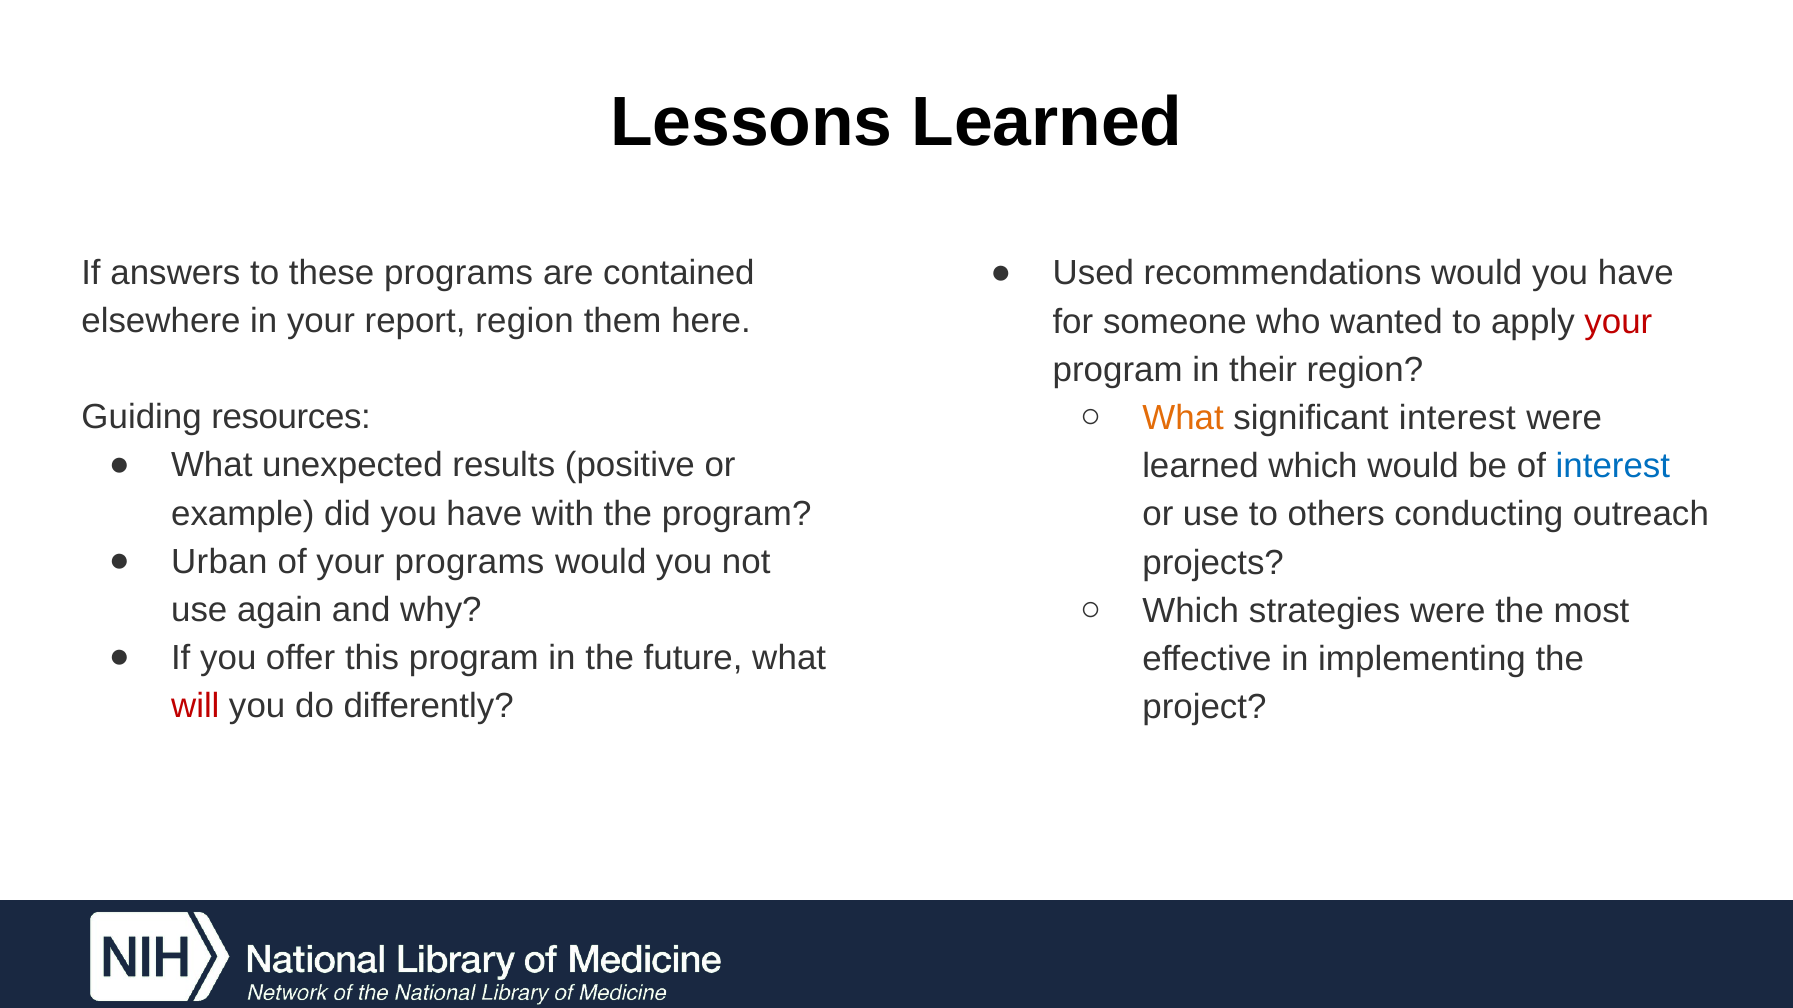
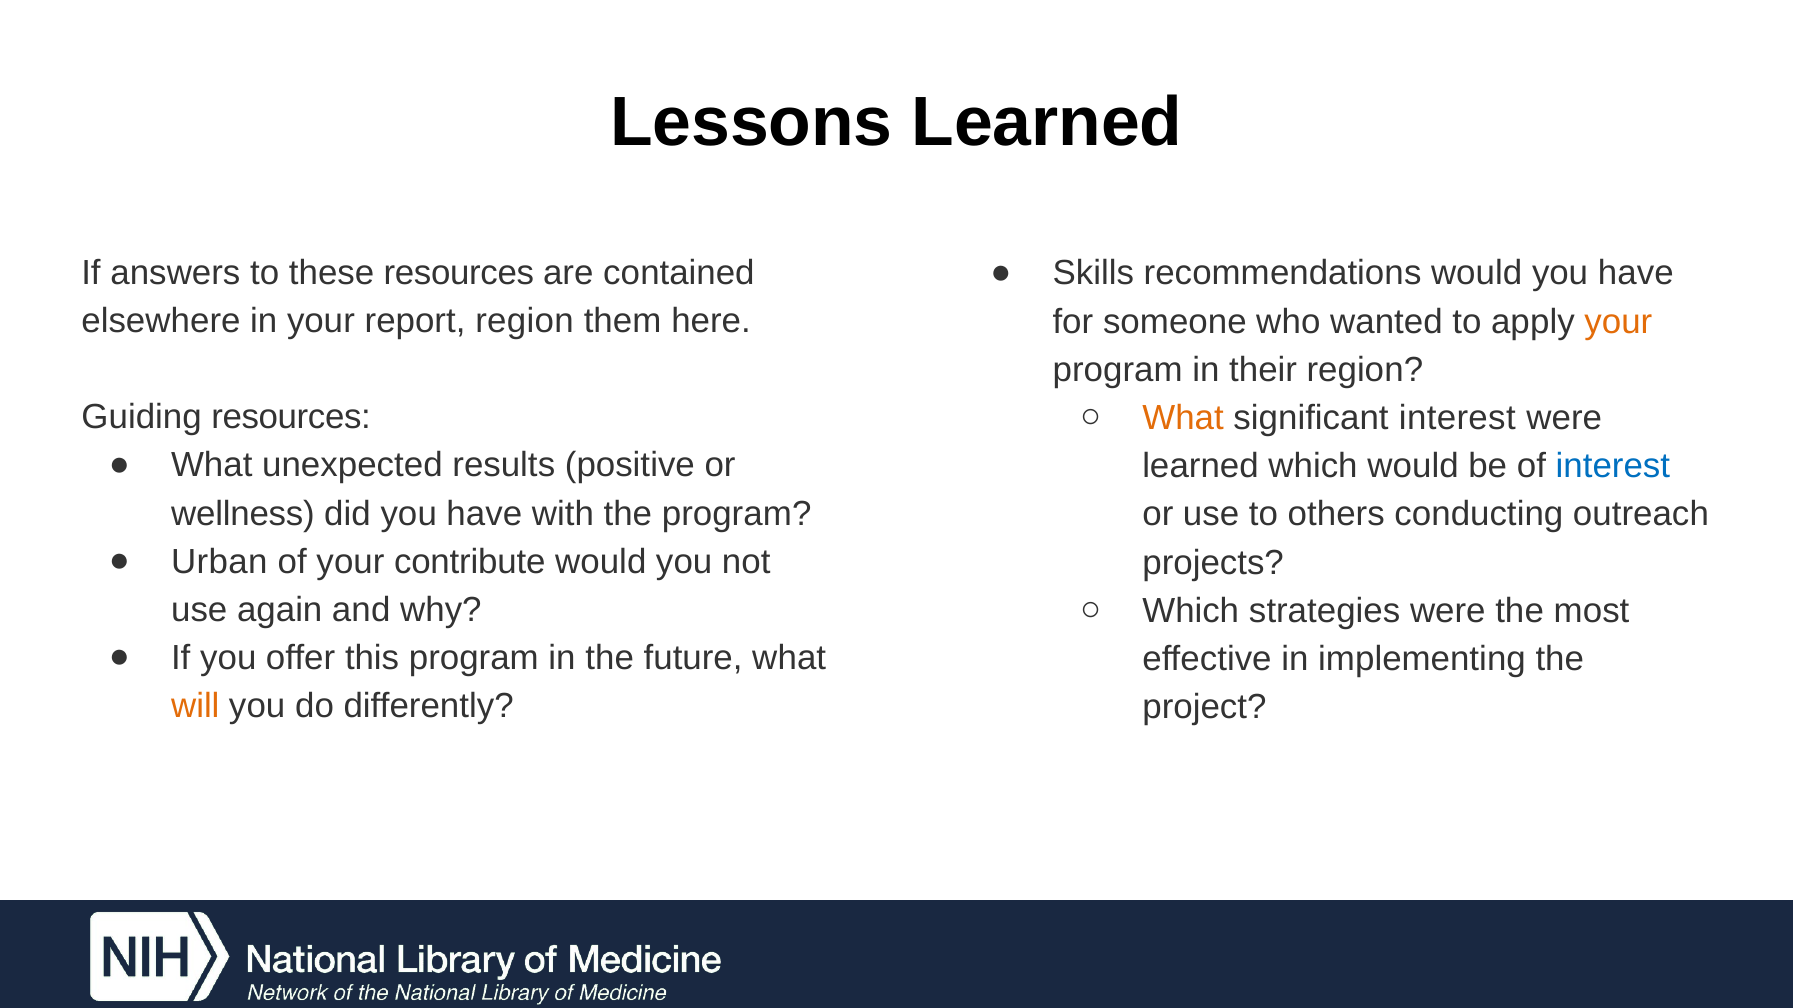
Used: Used -> Skills
these programs: programs -> resources
your at (1618, 322) colour: red -> orange
example: example -> wellness
your programs: programs -> contribute
will colour: red -> orange
